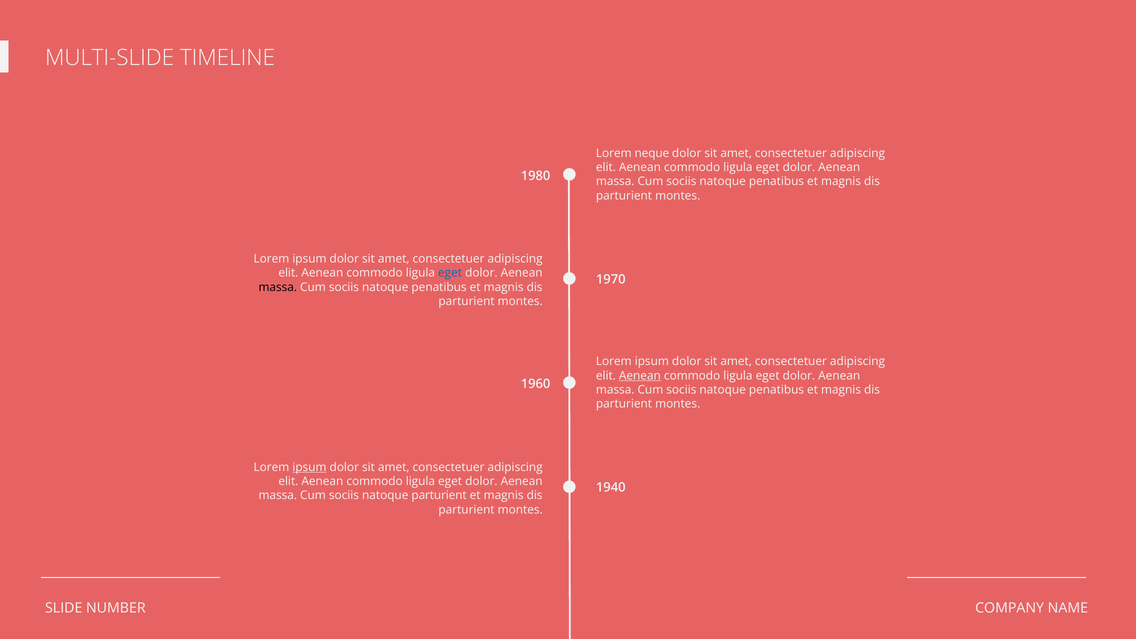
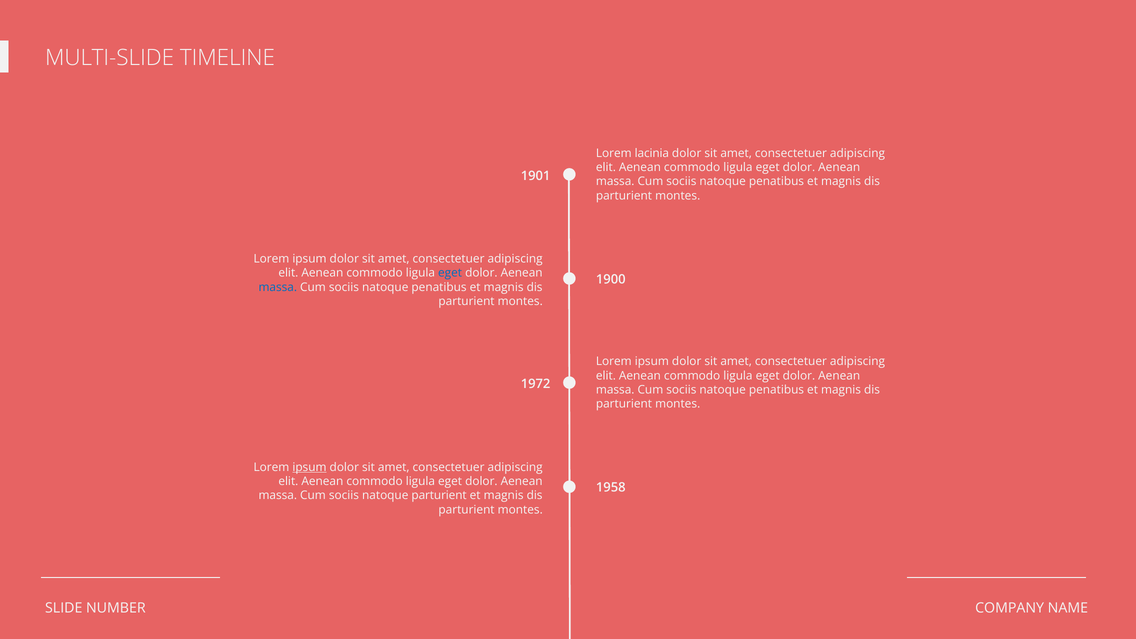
neque: neque -> lacinia
1980: 1980 -> 1901
1970: 1970 -> 1900
massa at (278, 287) colour: black -> blue
Aenean at (640, 376) underline: present -> none
1960: 1960 -> 1972
1940: 1940 -> 1958
